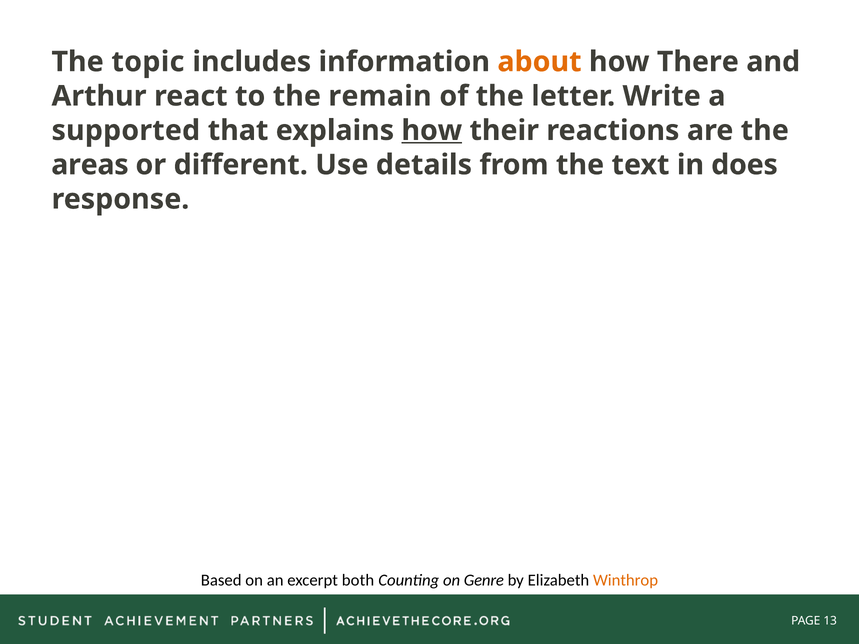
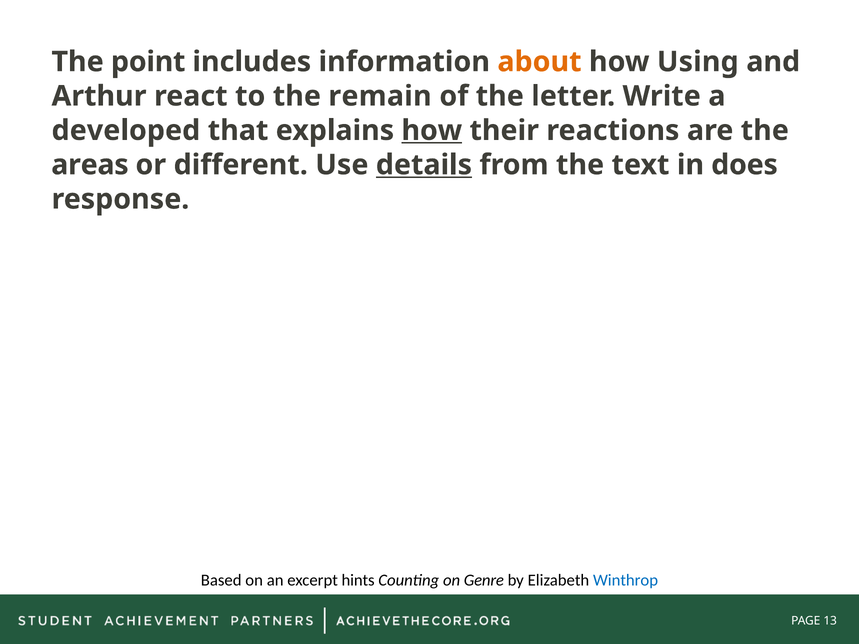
topic: topic -> point
There: There -> Using
supported: supported -> developed
details underline: none -> present
both: both -> hints
Winthrop colour: orange -> blue
